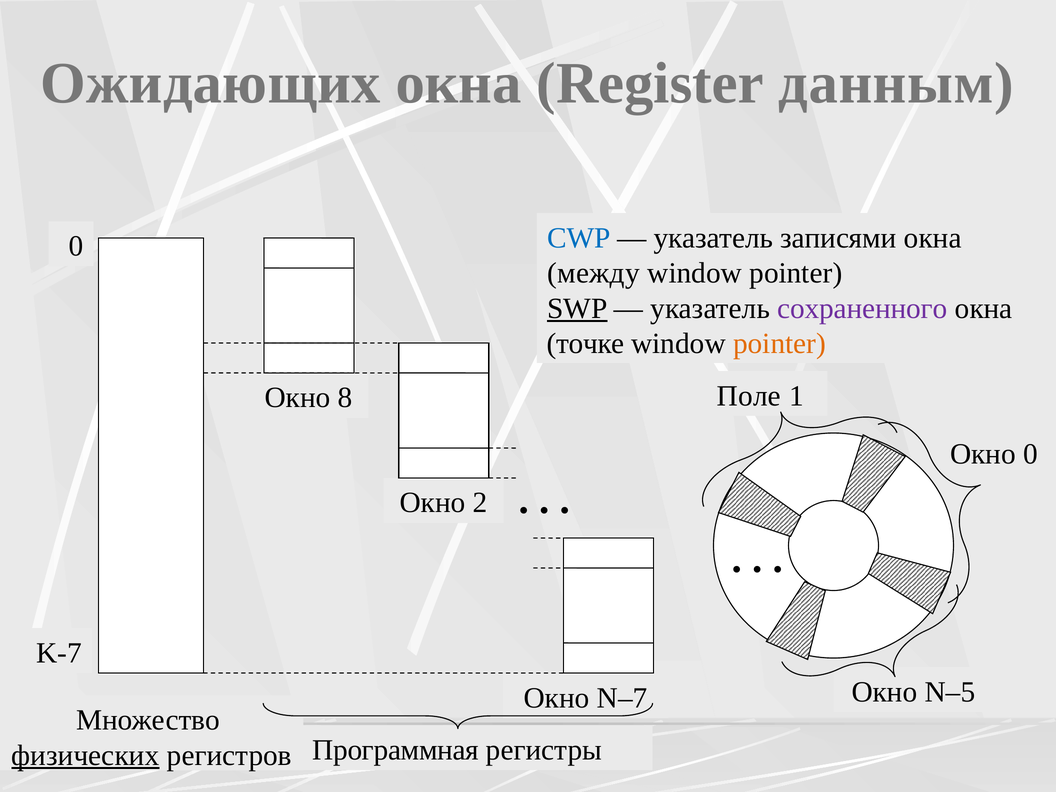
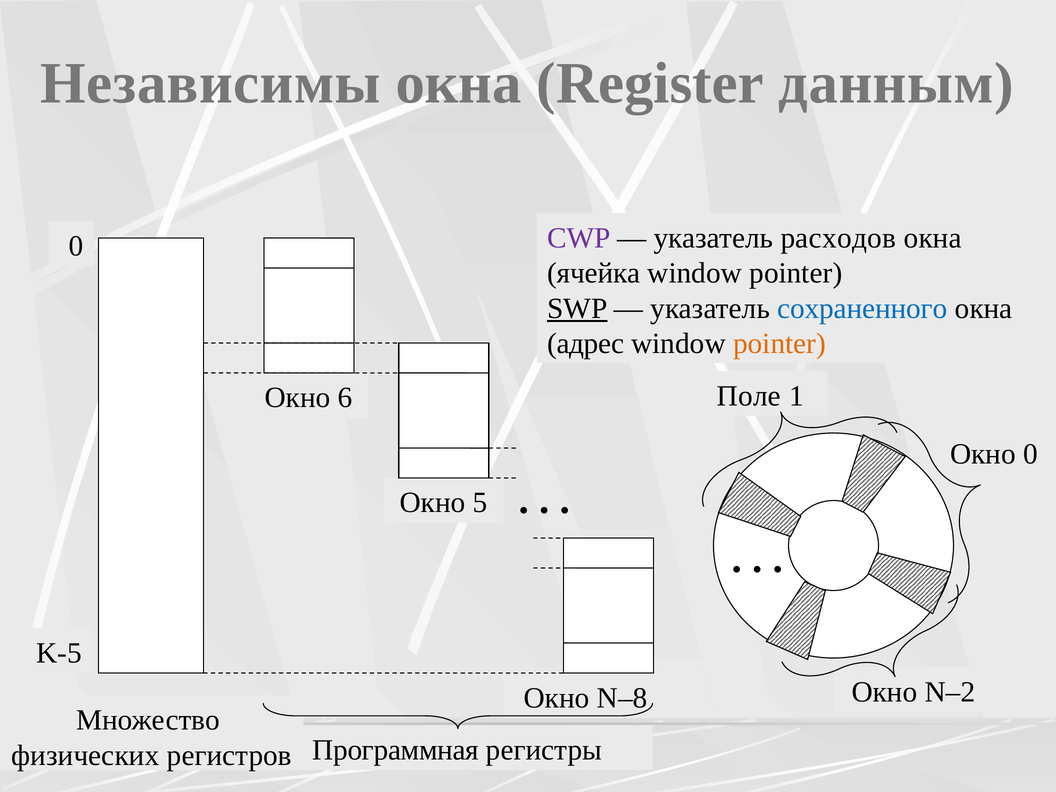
Ожидающих: Ожидающих -> Независимы
CWP colour: blue -> purple
записями: записями -> расходов
между: между -> ячейка
сохраненного colour: purple -> blue
точке: точке -> адрес
8: 8 -> 6
2: 2 -> 5
K-7: K-7 -> K-5
N–5: N–5 -> N–2
N–7: N–7 -> N–8
физических underline: present -> none
